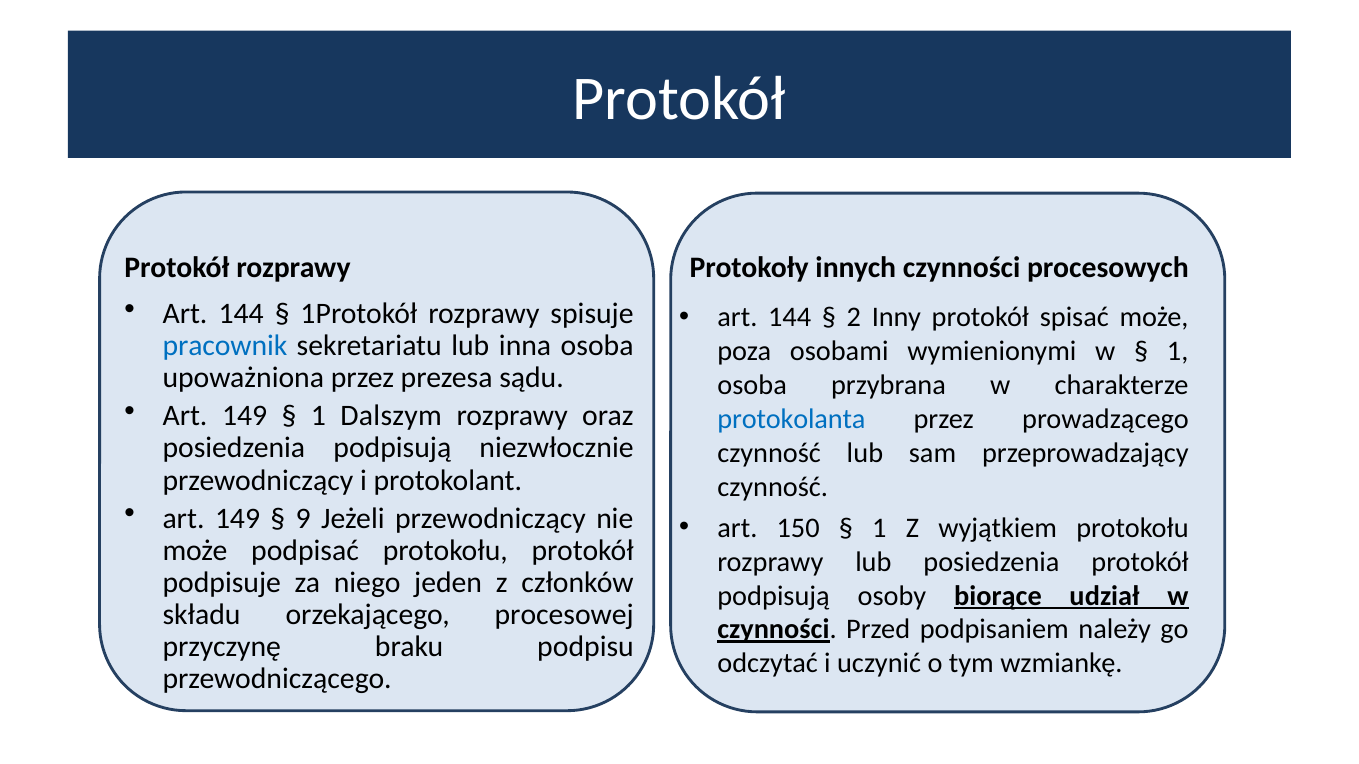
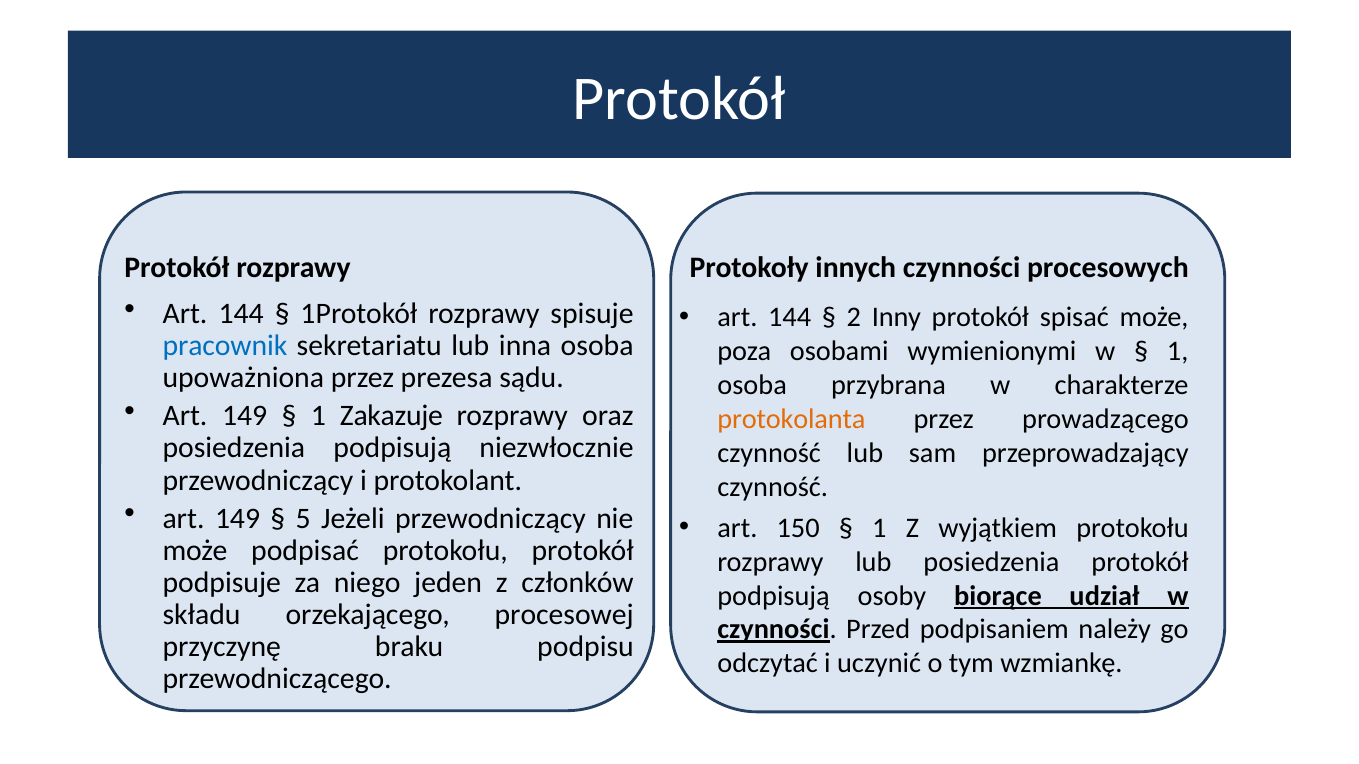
Dalszym: Dalszym -> Zakazuje
protokolanta colour: blue -> orange
9: 9 -> 5
